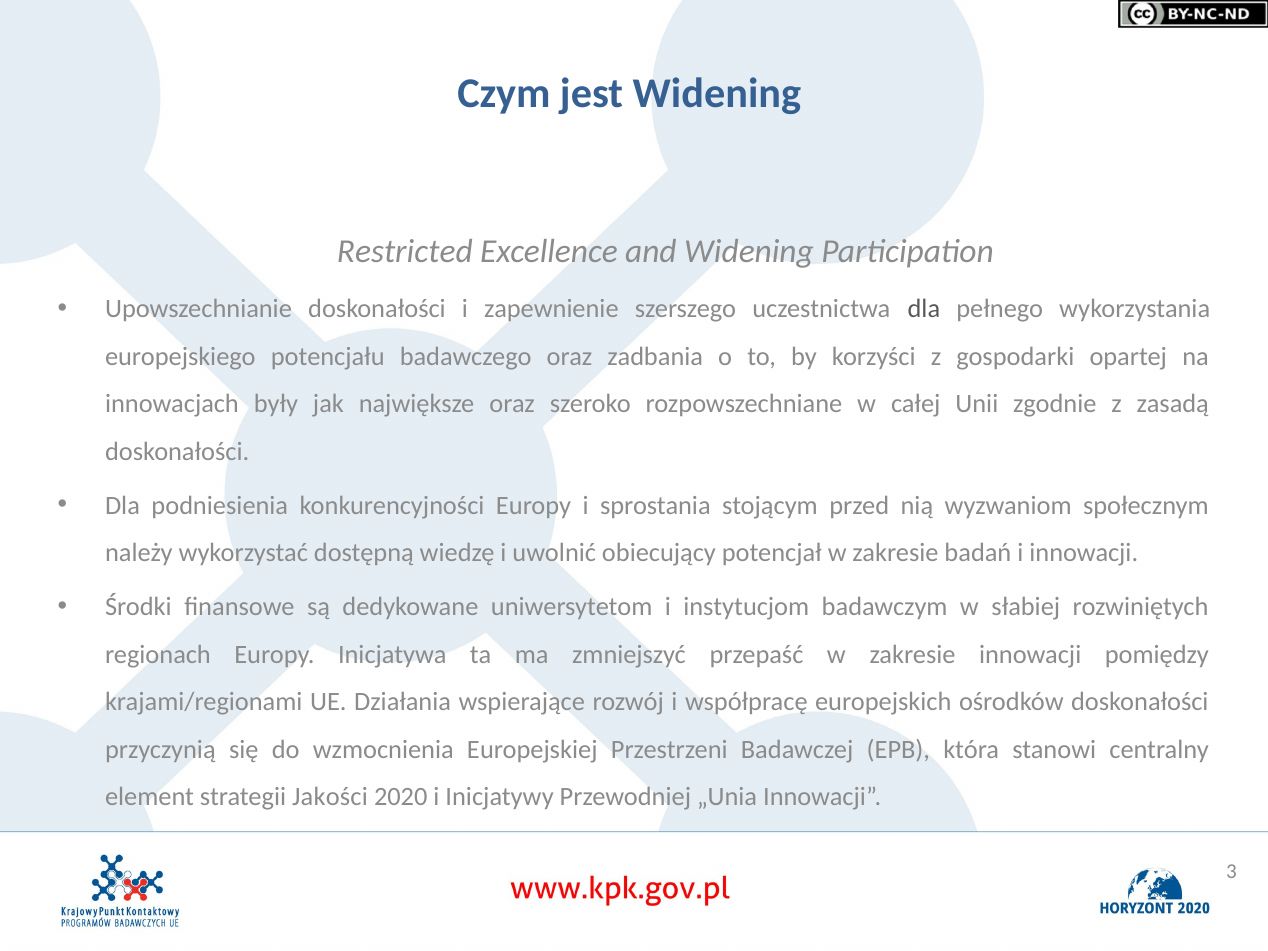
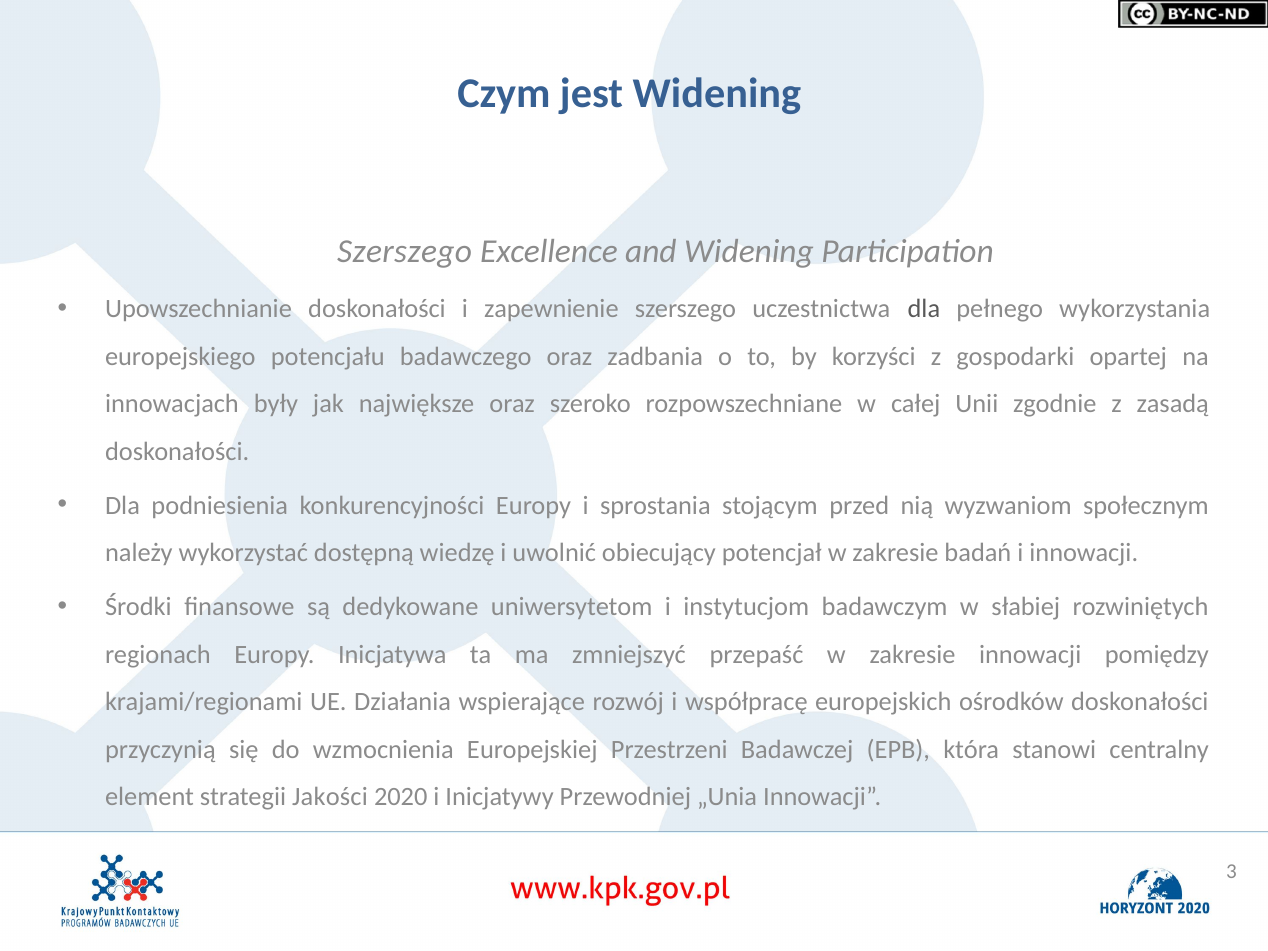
Restricted at (405, 251): Restricted -> Szerszego
